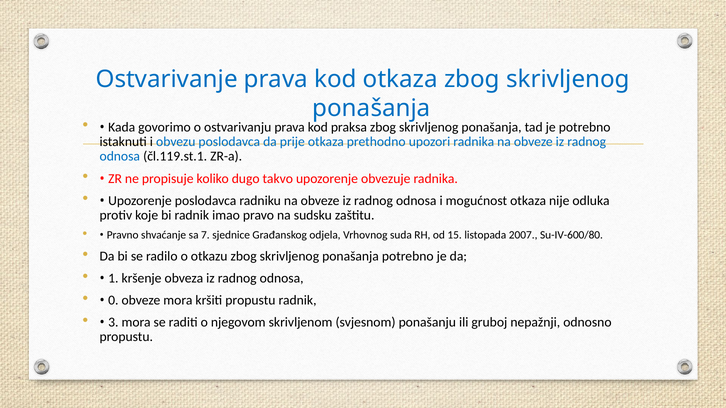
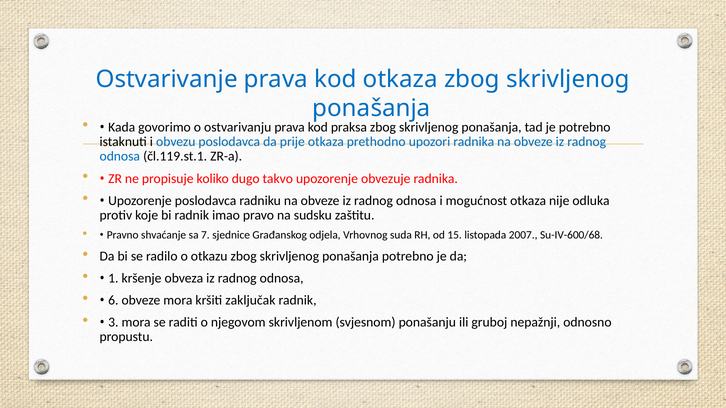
Su-IV-600/80: Su-IV-600/80 -> Su-IV-600/68
0: 0 -> 6
kršiti propustu: propustu -> zaključak
